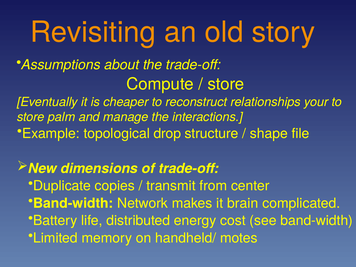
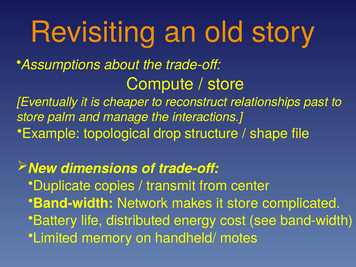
your: your -> past
it brain: brain -> store
